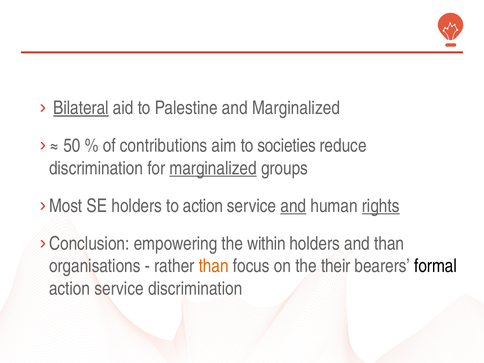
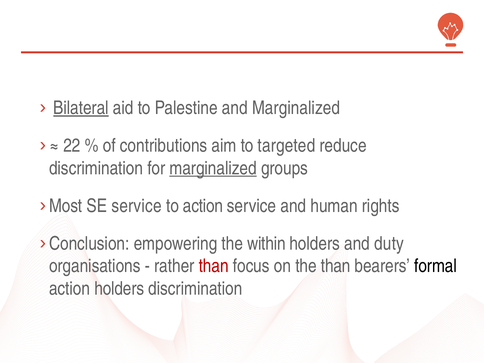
50: 50 -> 22
societies: societies -> targeted
SE holders: holders -> service
and at (293, 206) underline: present -> none
rights underline: present -> none
and than: than -> duty
than at (214, 266) colour: orange -> red
the their: their -> than
service at (119, 289): service -> holders
